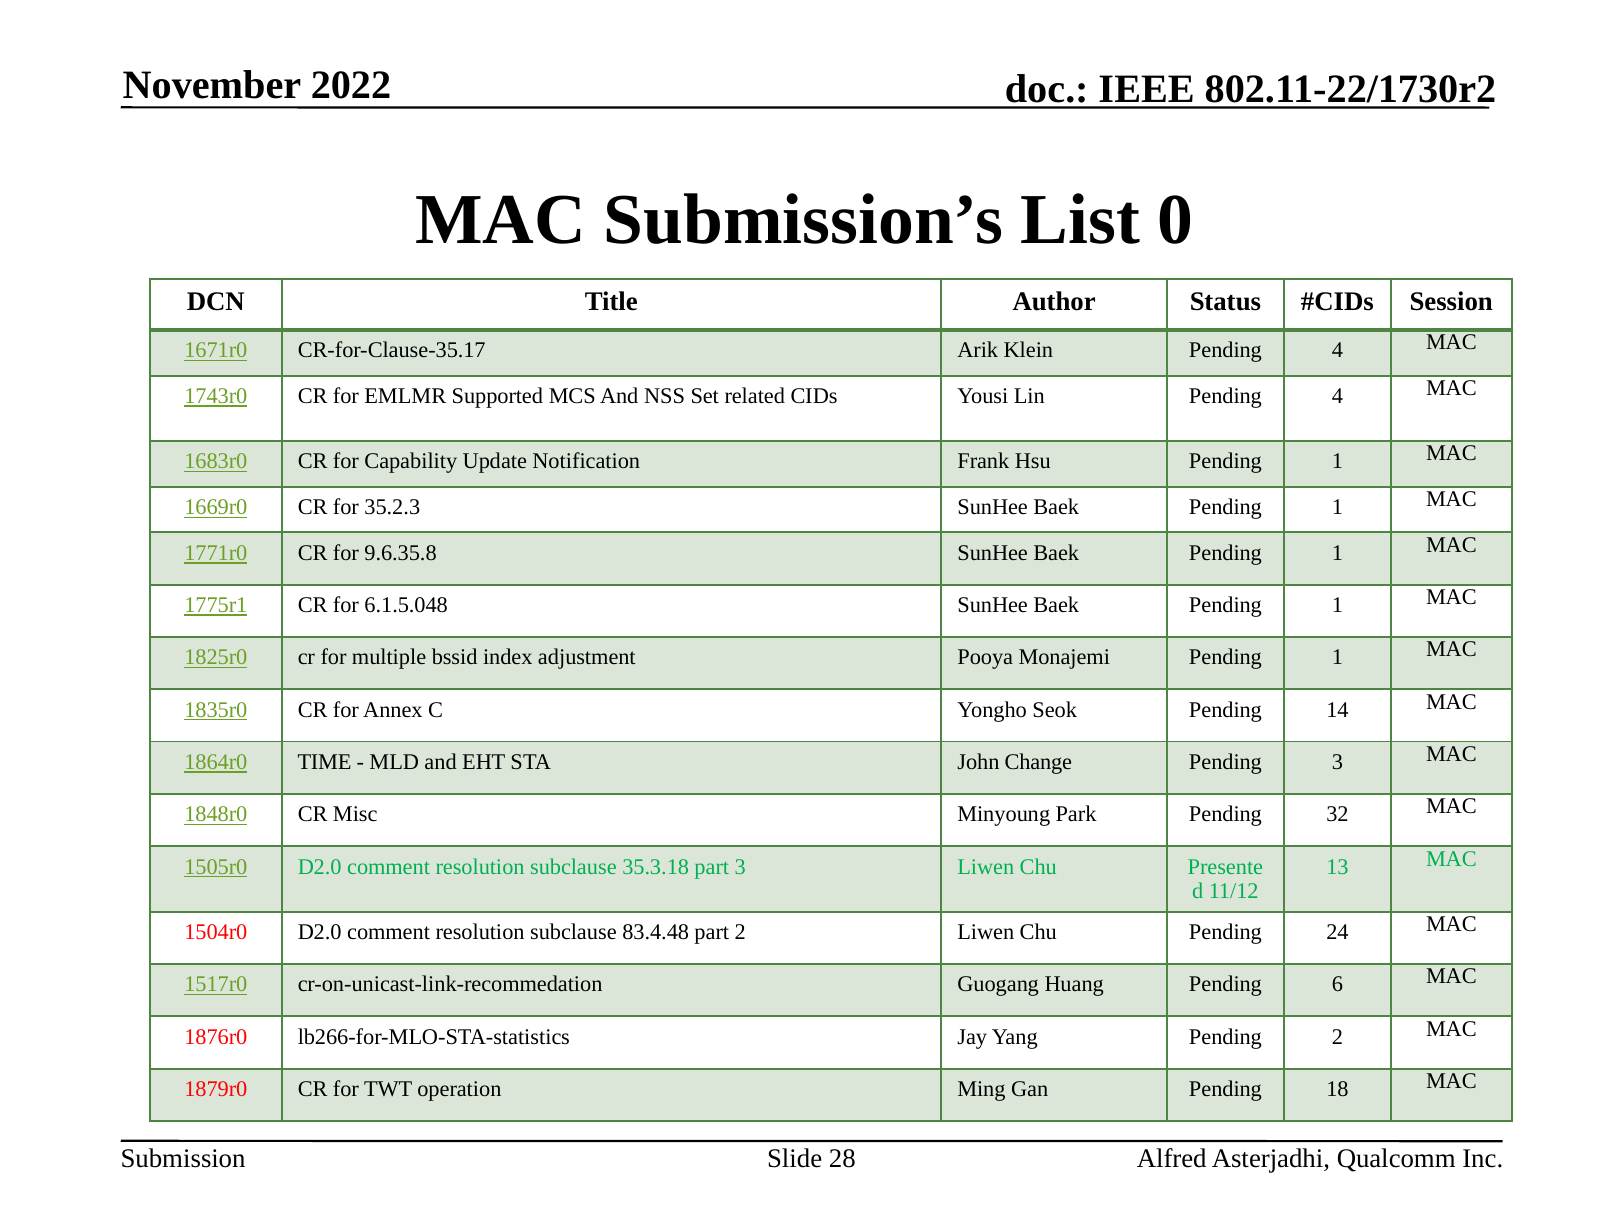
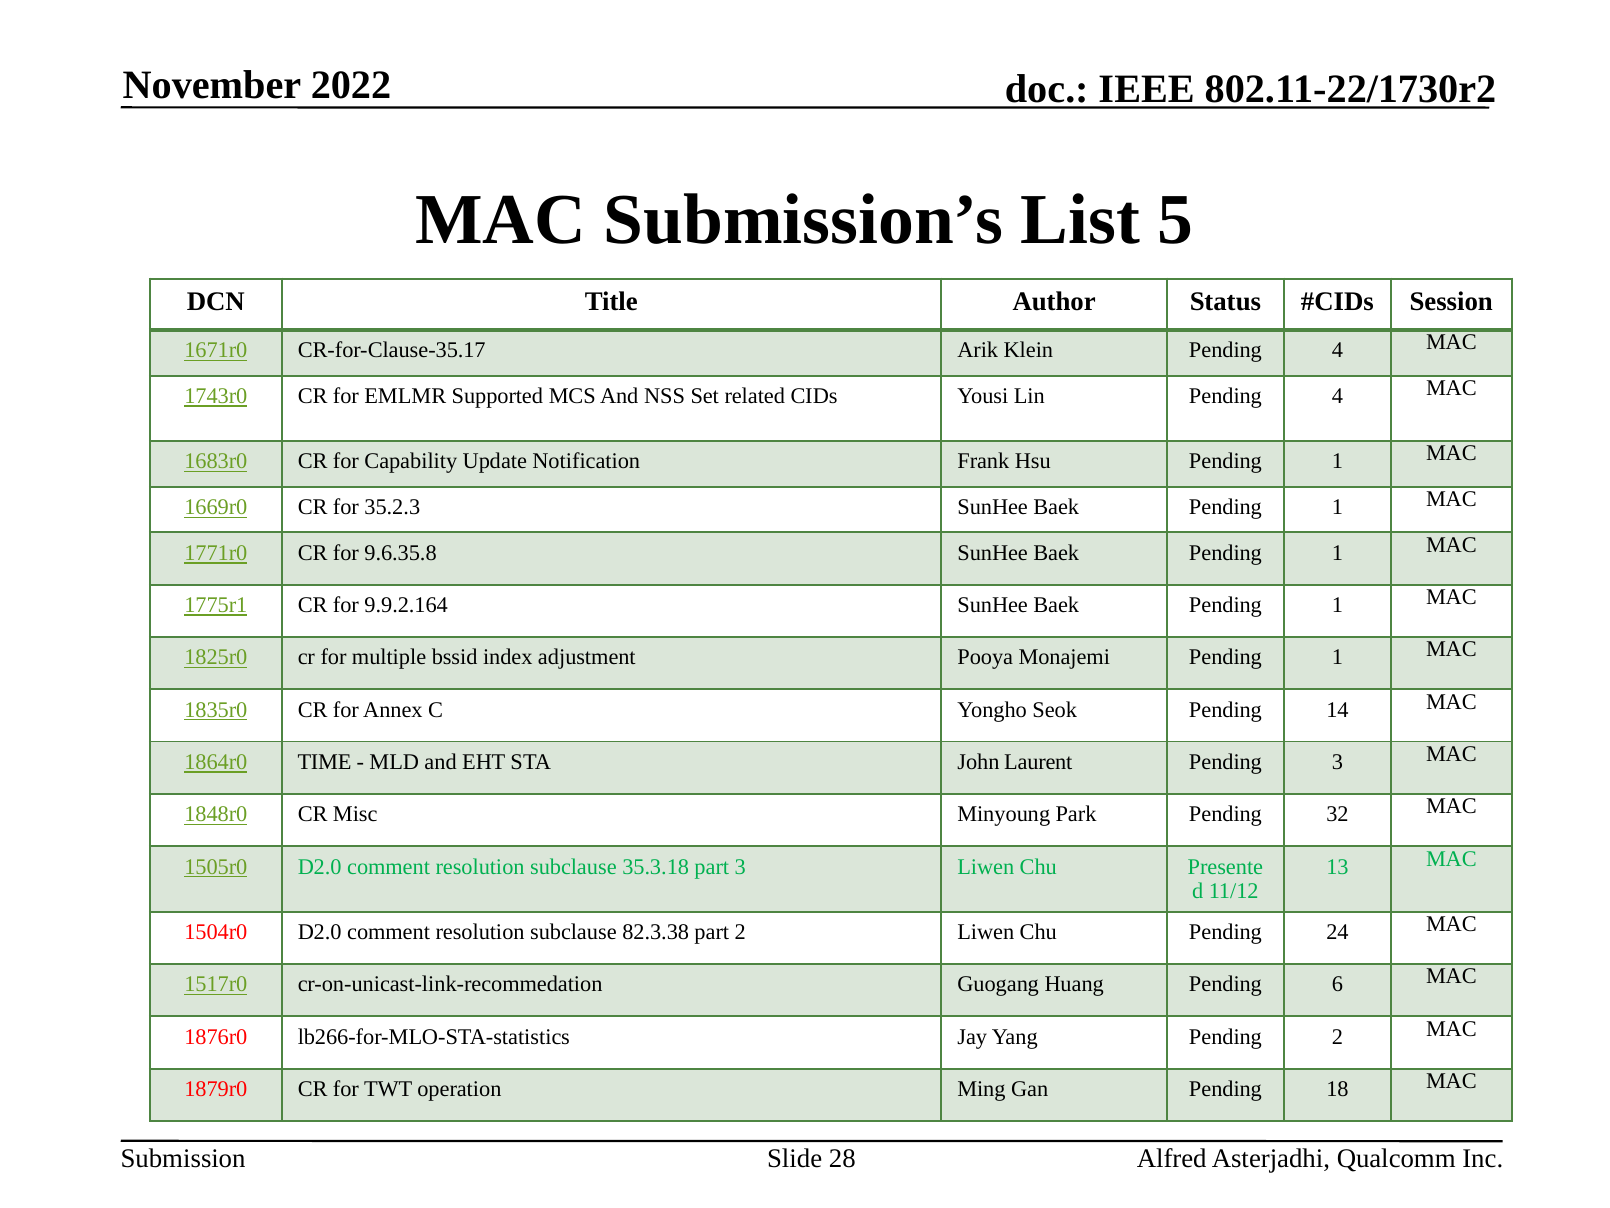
0: 0 -> 5
6.1.5.048: 6.1.5.048 -> 9.9.2.164
Change: Change -> Laurent
83.4.48: 83.4.48 -> 82.3.38
